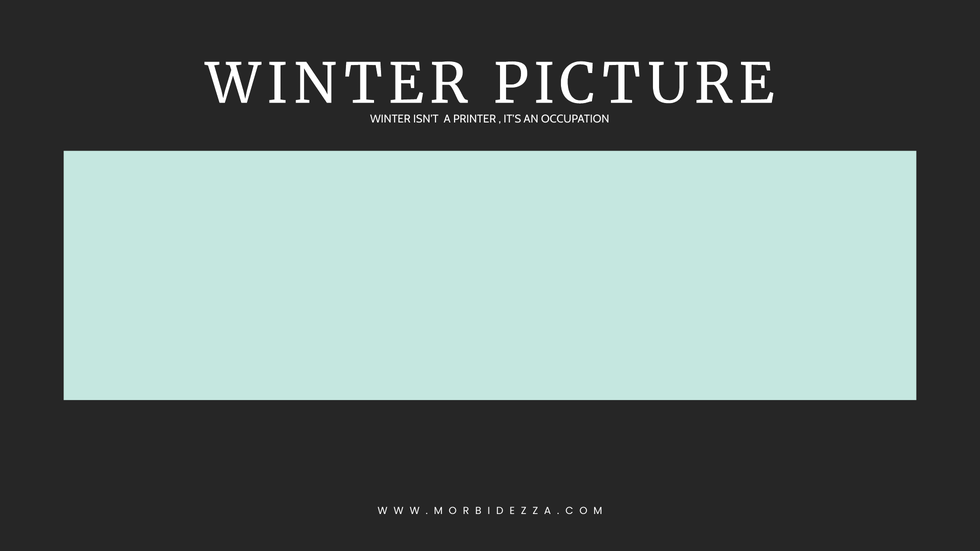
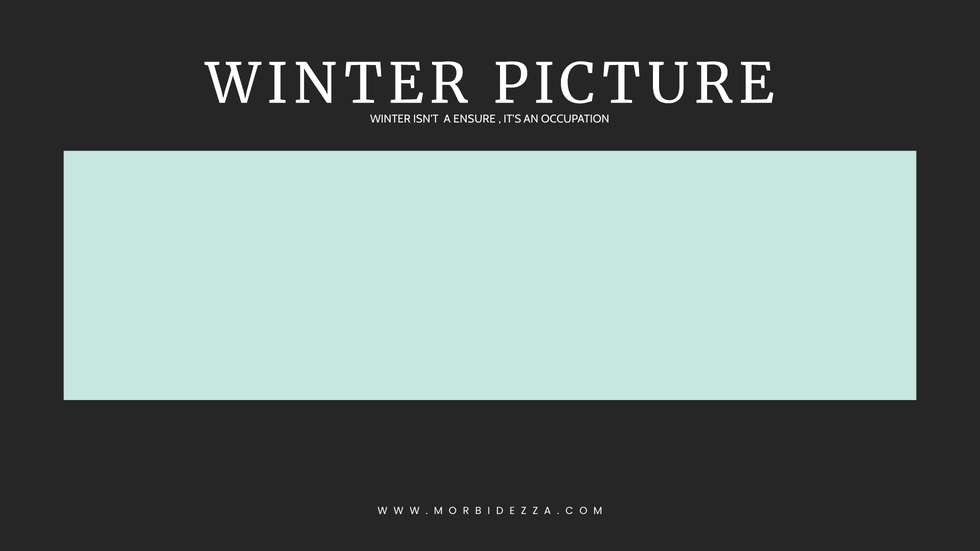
PRINTER: PRINTER -> ENSURE
